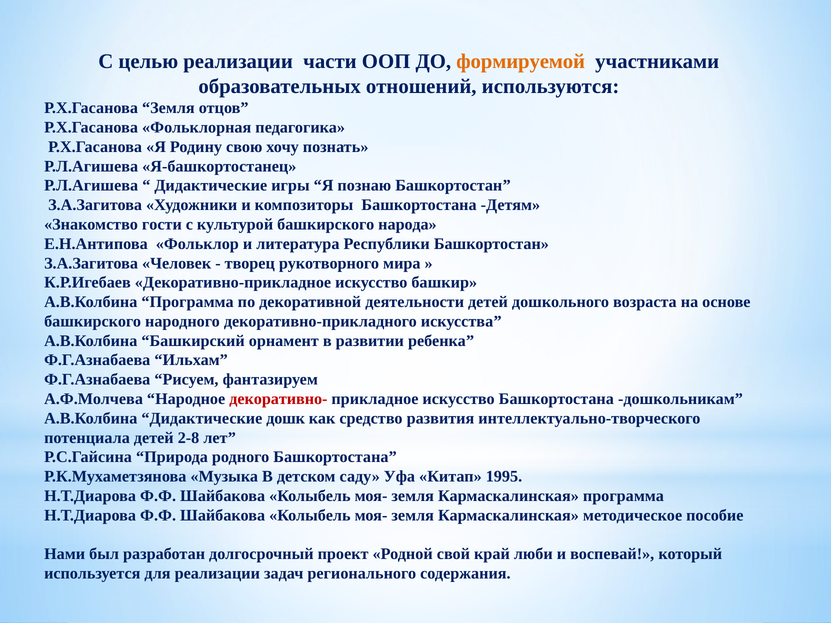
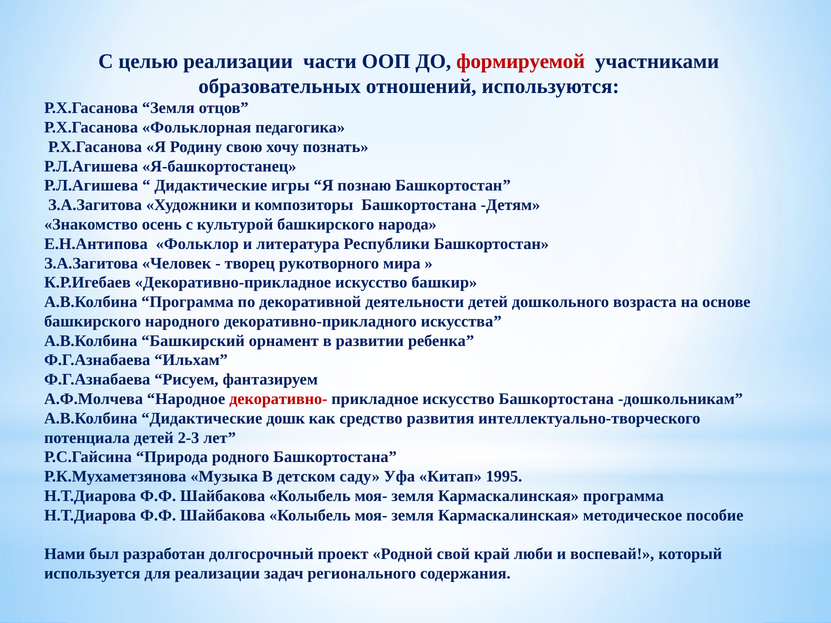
формируемой colour: orange -> red
гости: гости -> осень
2-8: 2-8 -> 2-3
